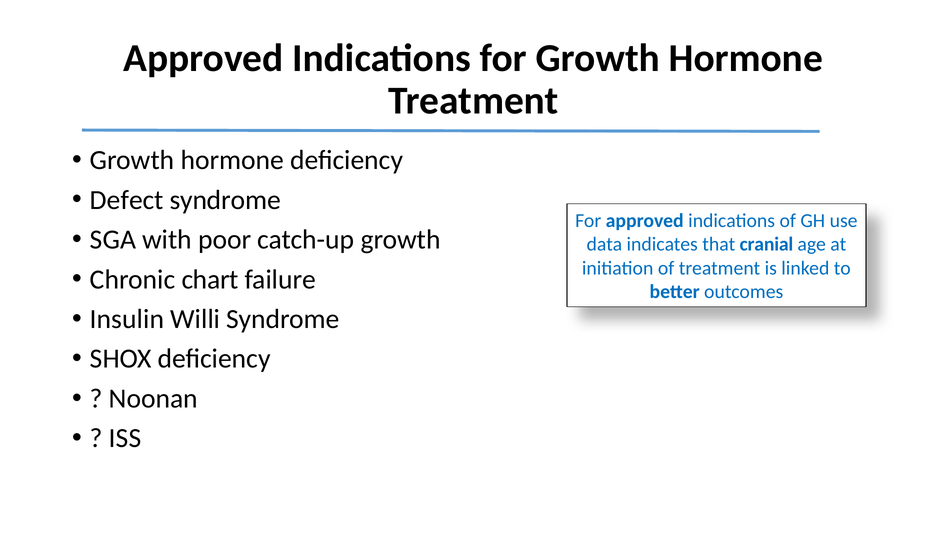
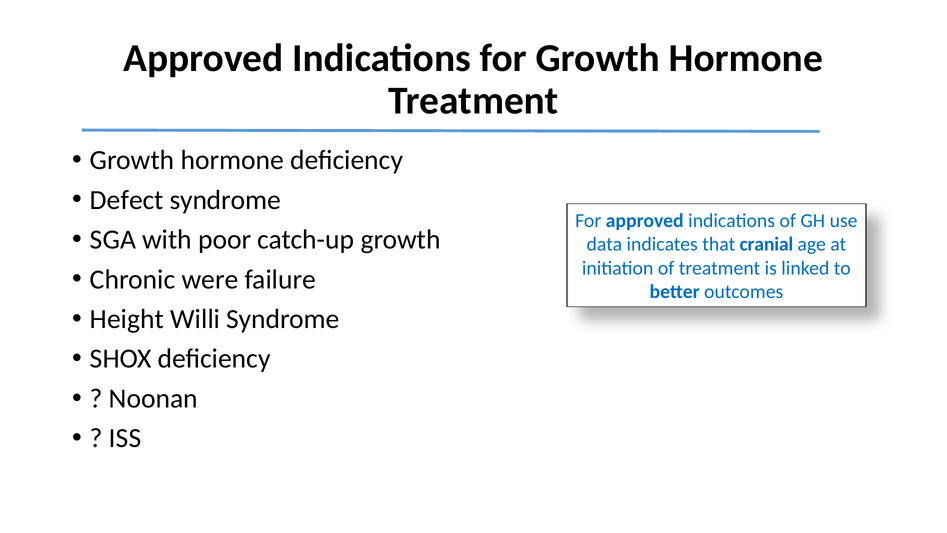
chart: chart -> were
Insulin: Insulin -> Height
